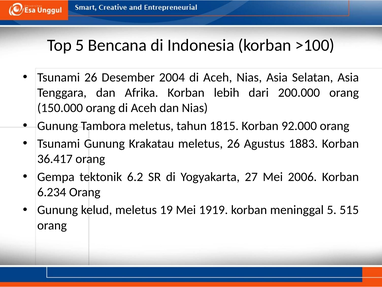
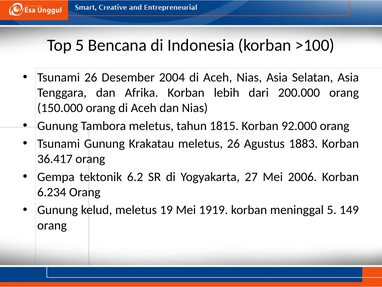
515: 515 -> 149
